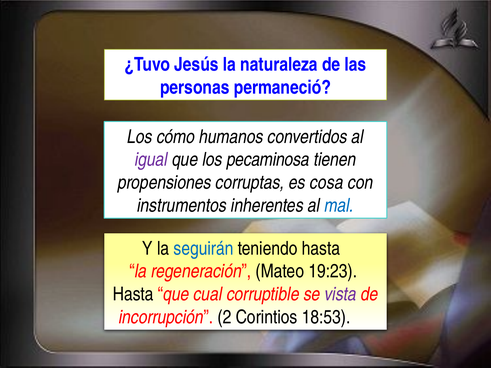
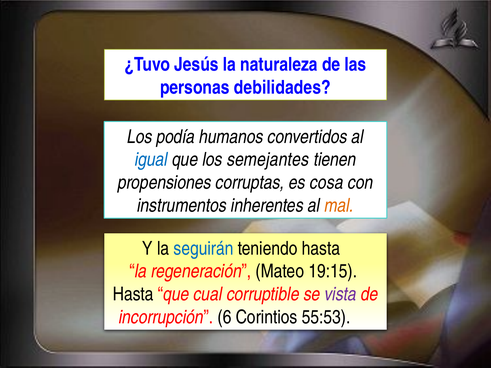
permaneció: permaneció -> debilidades
cómo: cómo -> podía
igual colour: purple -> blue
pecaminosa: pecaminosa -> semejantes
mal colour: blue -> orange
19:23: 19:23 -> 19:15
2: 2 -> 6
18:53: 18:53 -> 55:53
